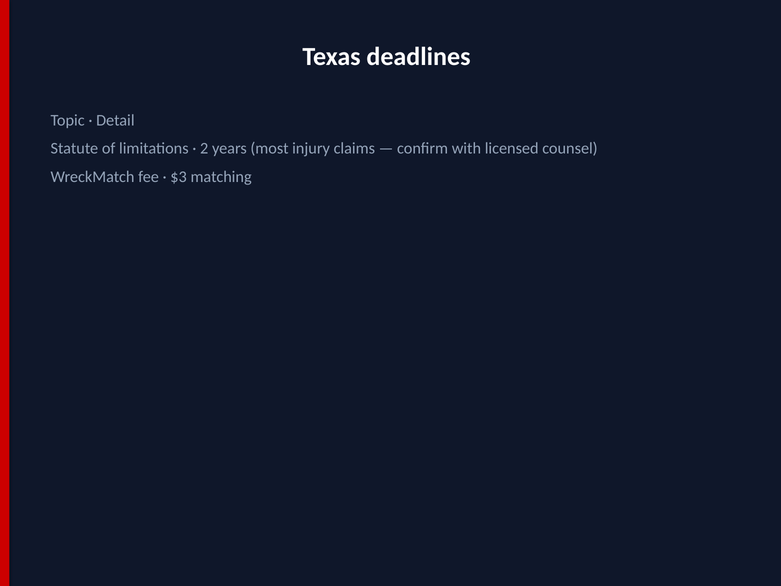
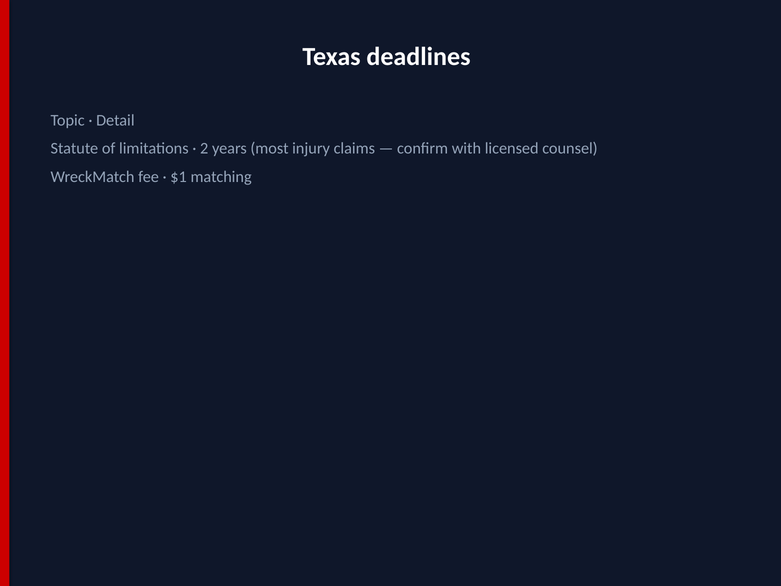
$3: $3 -> $1
